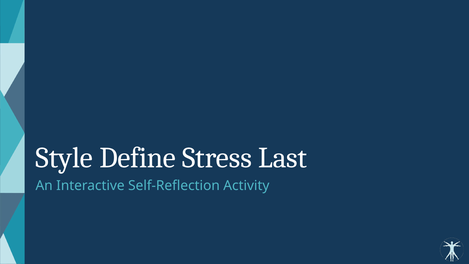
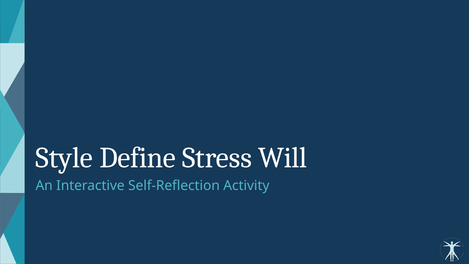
Last: Last -> Will
